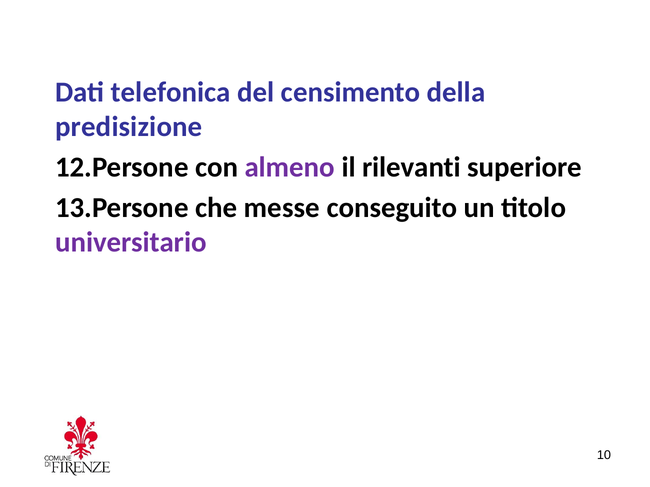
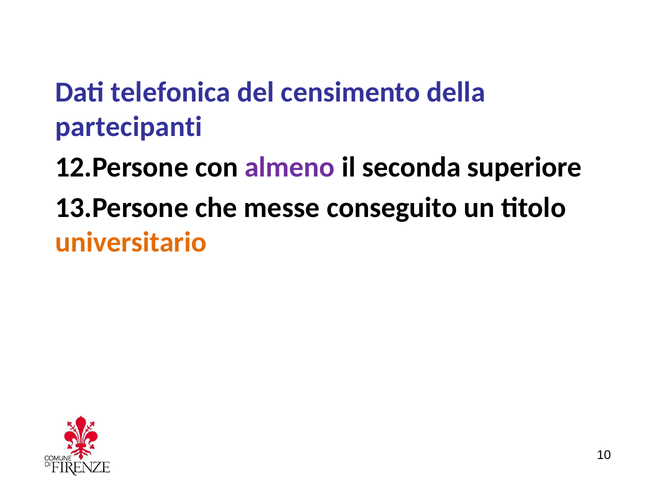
predisizione: predisizione -> partecipanti
rilevanti: rilevanti -> seconda
universitario colour: purple -> orange
